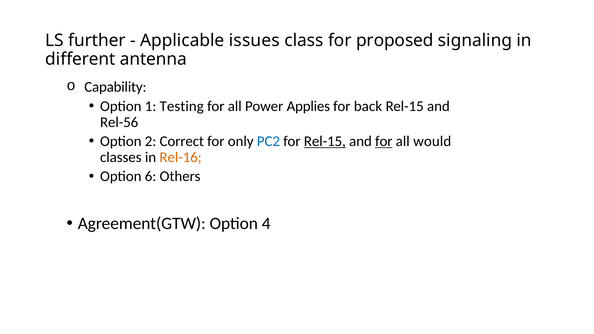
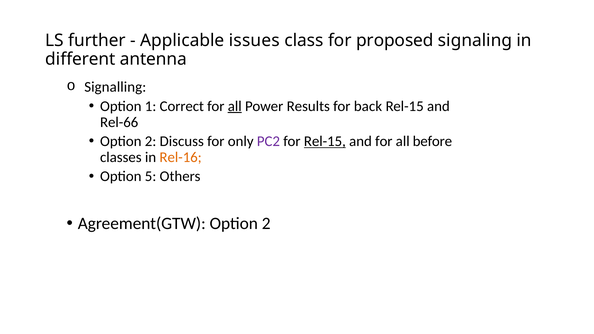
Capability: Capability -> Signalling
Testing: Testing -> Correct
all at (235, 106) underline: none -> present
Applies: Applies -> Results
Rel-56: Rel-56 -> Rel-66
Correct: Correct -> Discuss
PC2 colour: blue -> purple
for at (384, 141) underline: present -> none
would: would -> before
6: 6 -> 5
Agreement(GTW Option 4: 4 -> 2
